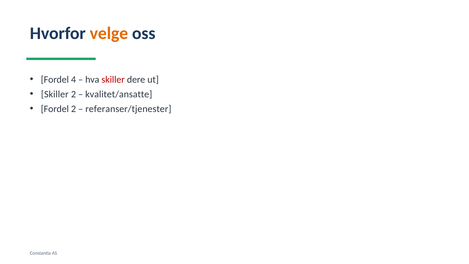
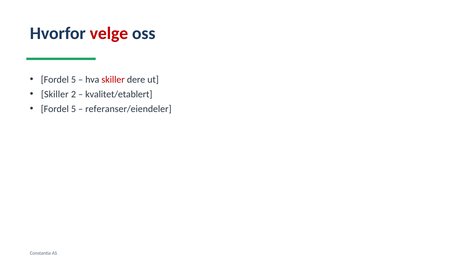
velge colour: orange -> red
4 at (74, 79): 4 -> 5
kvalitet/ansatte: kvalitet/ansatte -> kvalitet/etablert
2 at (74, 109): 2 -> 5
referanser/tjenester: referanser/tjenester -> referanser/eiendeler
